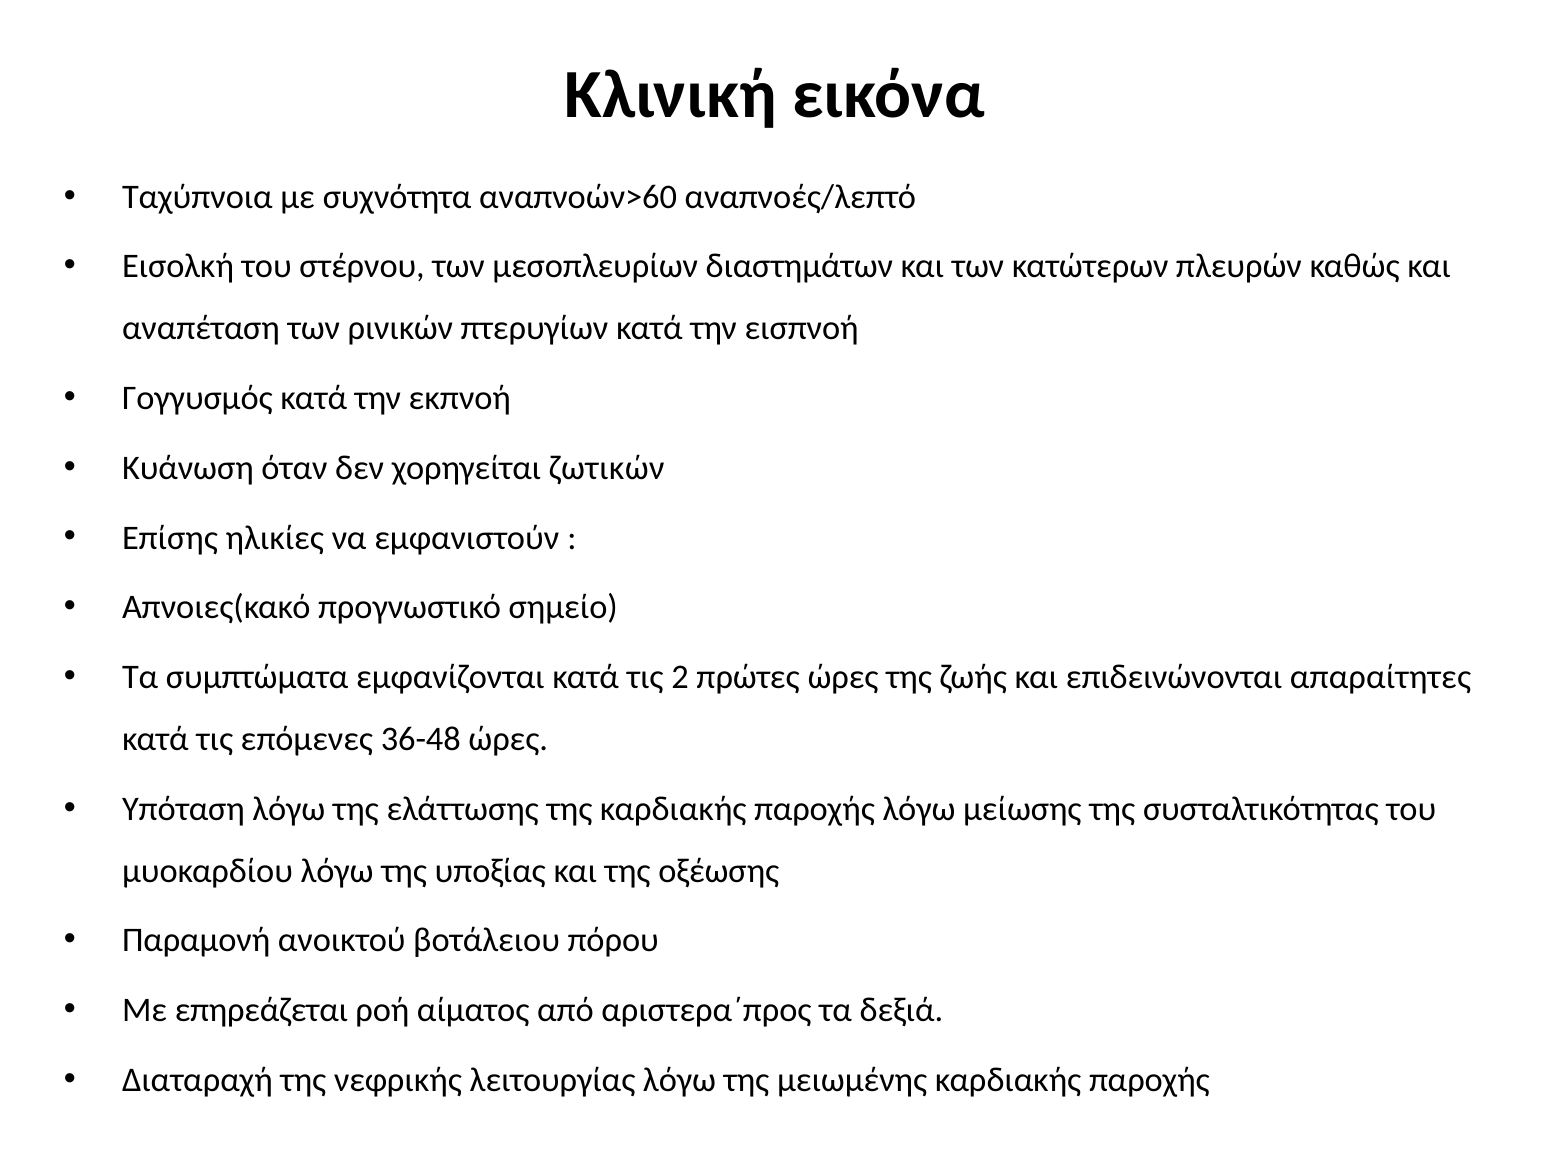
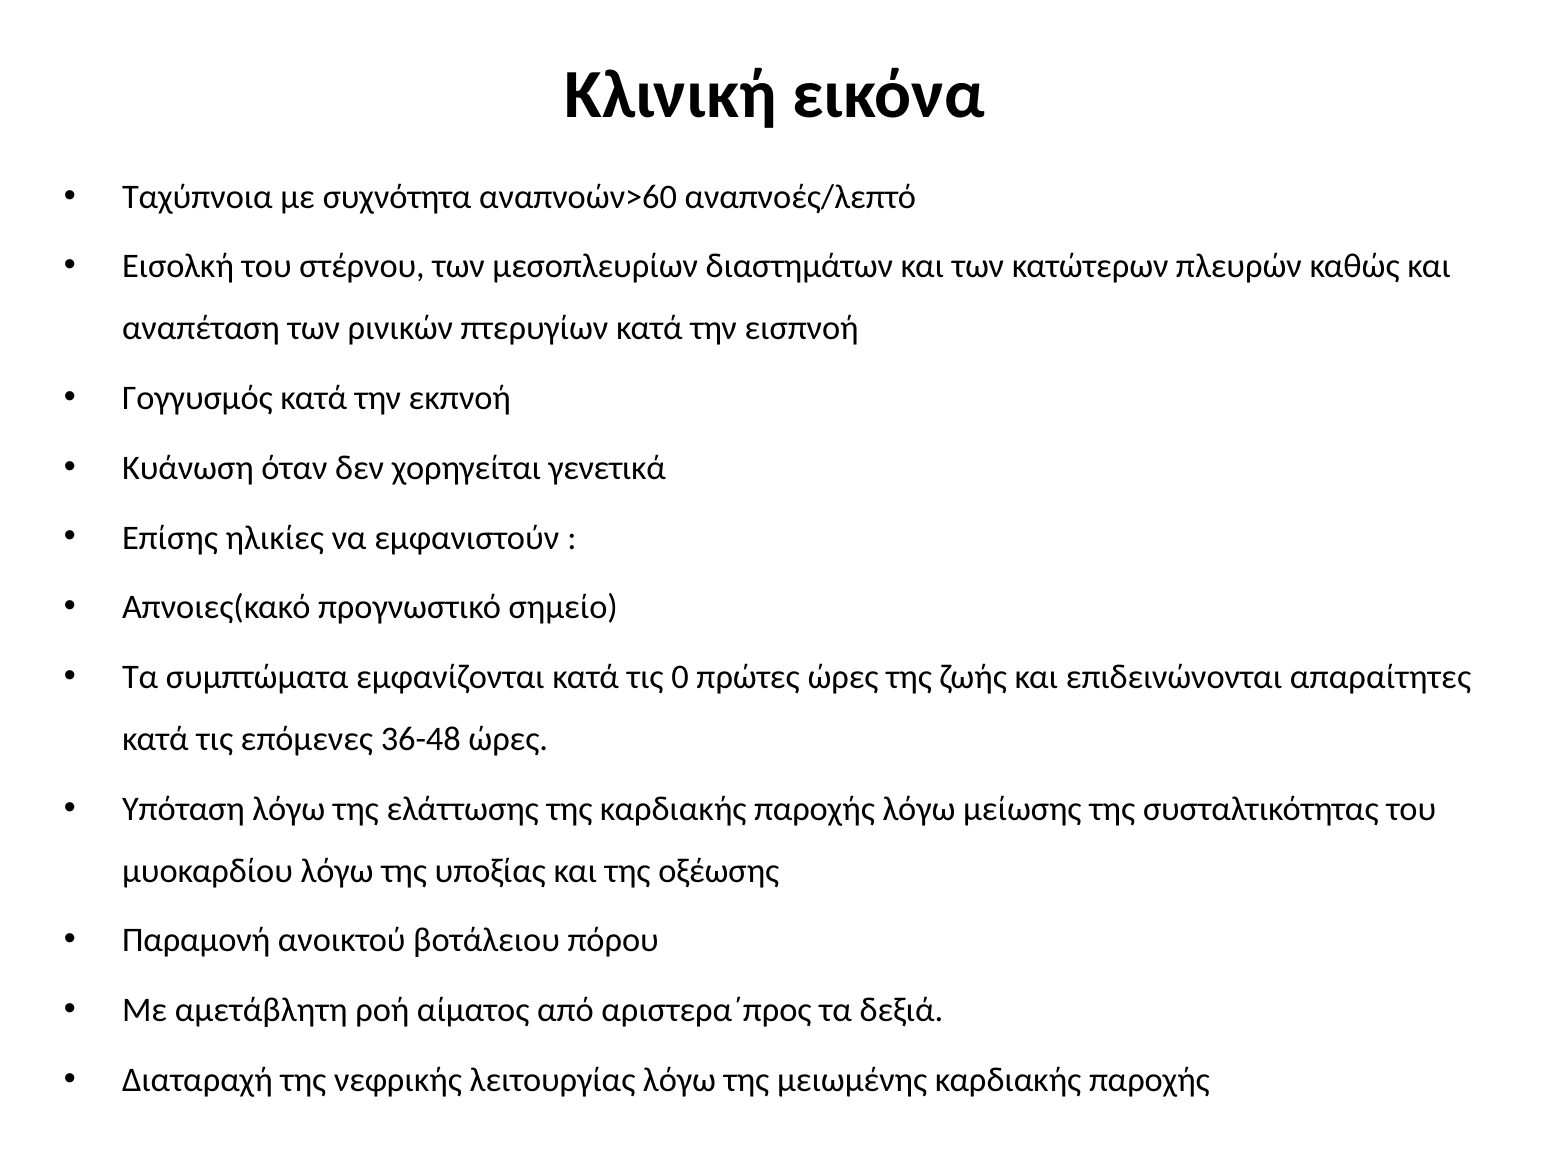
ζωτικών: ζωτικών -> γενετικά
2: 2 -> 0
επηρεάζεται: επηρεάζεται -> αμετάβλητη
